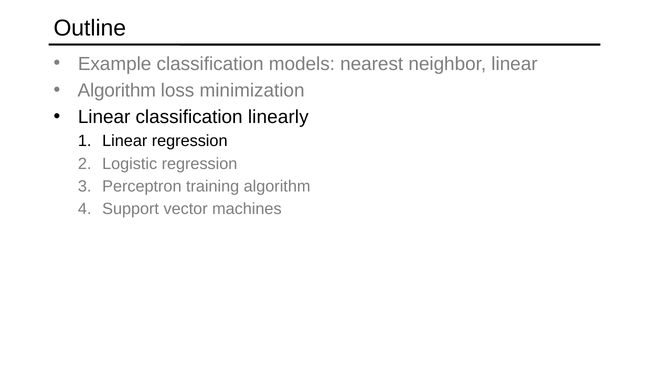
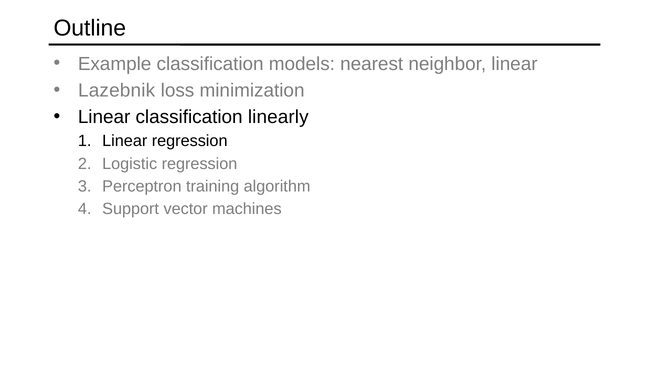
Algorithm at (117, 90): Algorithm -> Lazebnik
